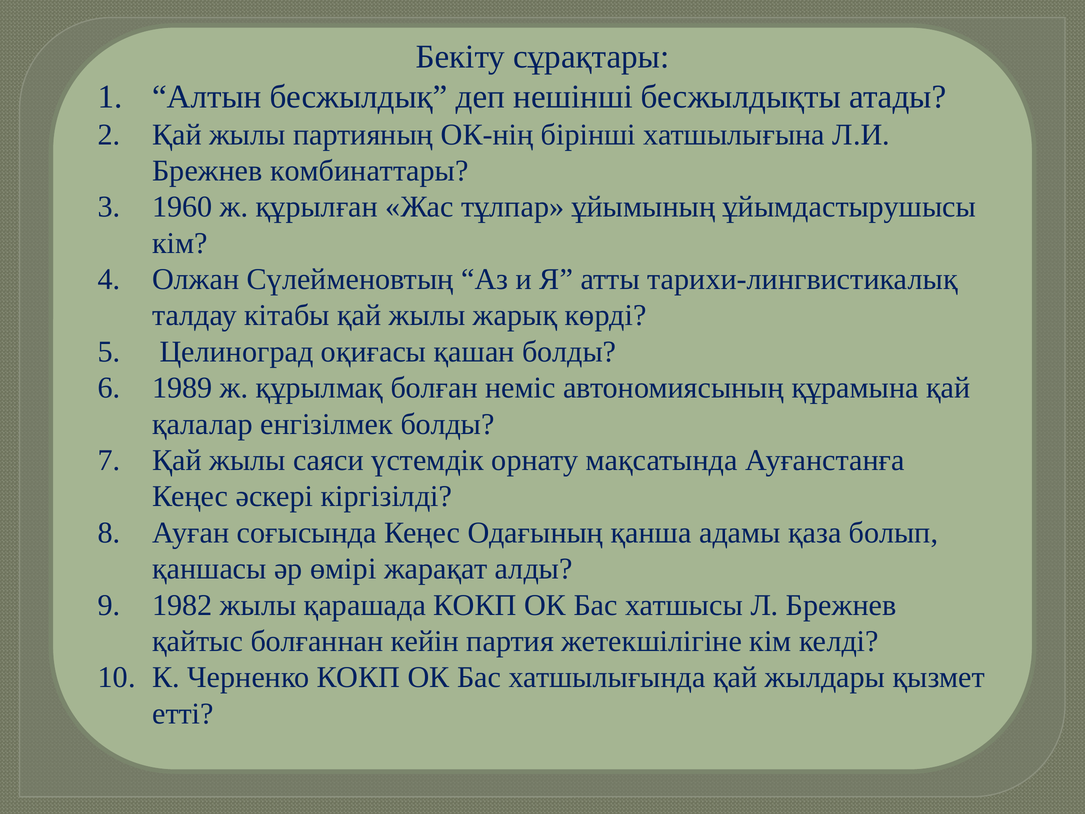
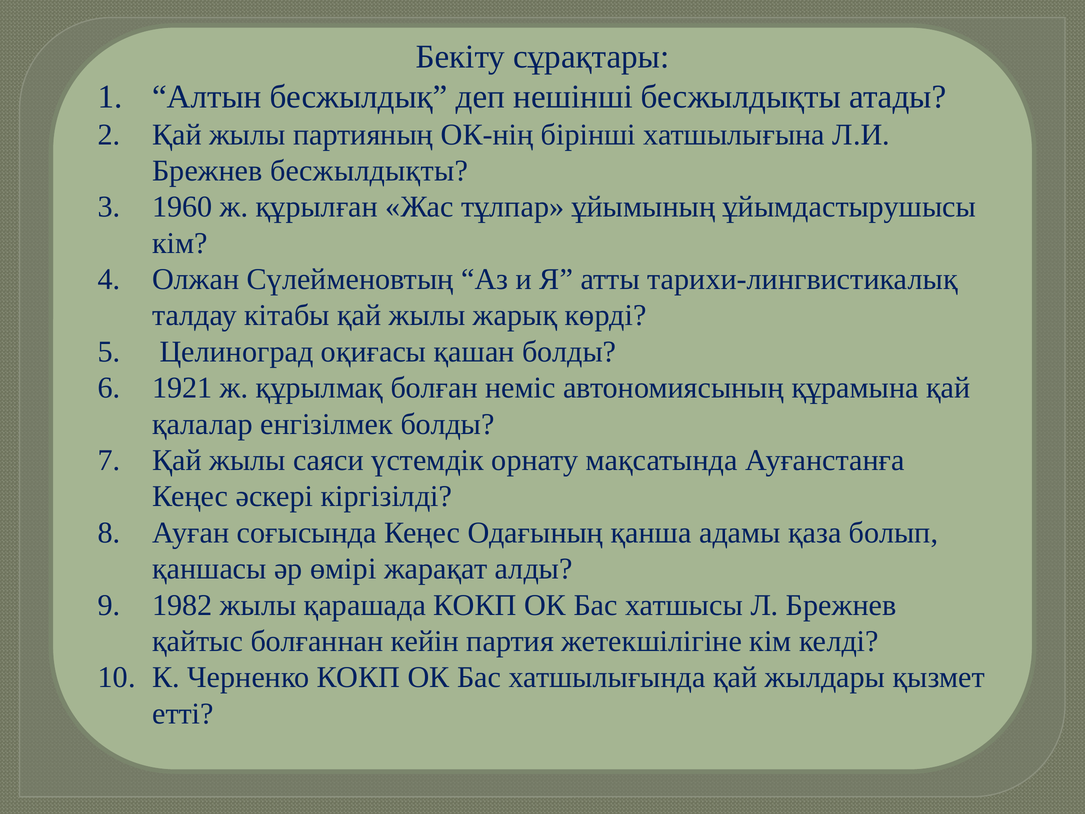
Брежнев комбинаттары: комбинаттары -> бесжылдықты
1989: 1989 -> 1921
